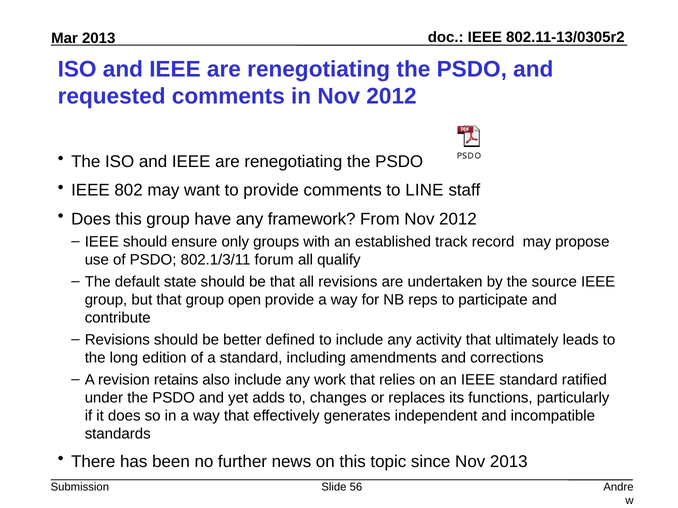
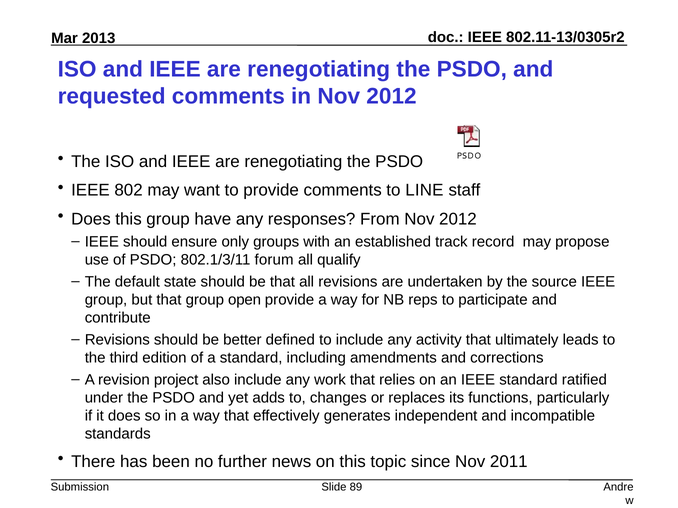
framework: framework -> responses
long: long -> third
retains: retains -> project
Nov 2013: 2013 -> 2011
56: 56 -> 89
